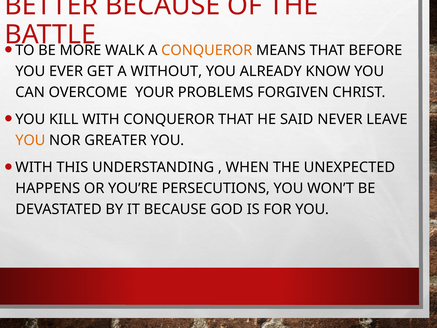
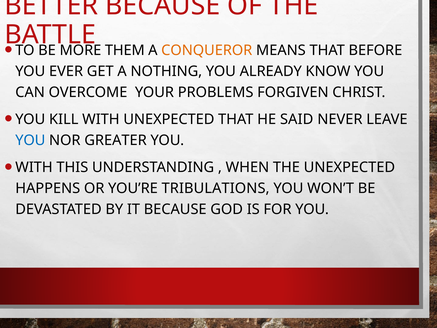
WALK: WALK -> THEM
WITHOUT: WITHOUT -> NOTHING
WITH CONQUEROR: CONQUEROR -> UNEXPECTED
YOU at (30, 140) colour: orange -> blue
PERSECUTIONS: PERSECUTIONS -> TRIBULATIONS
